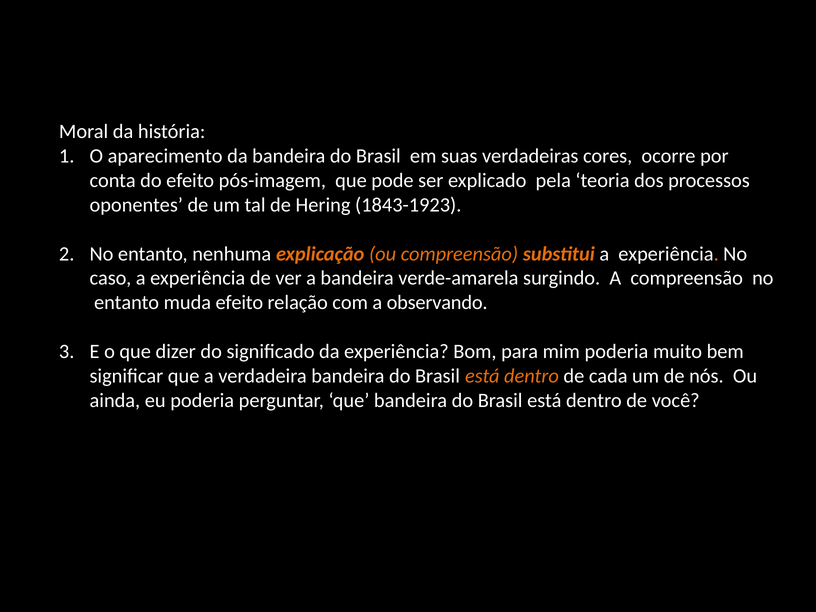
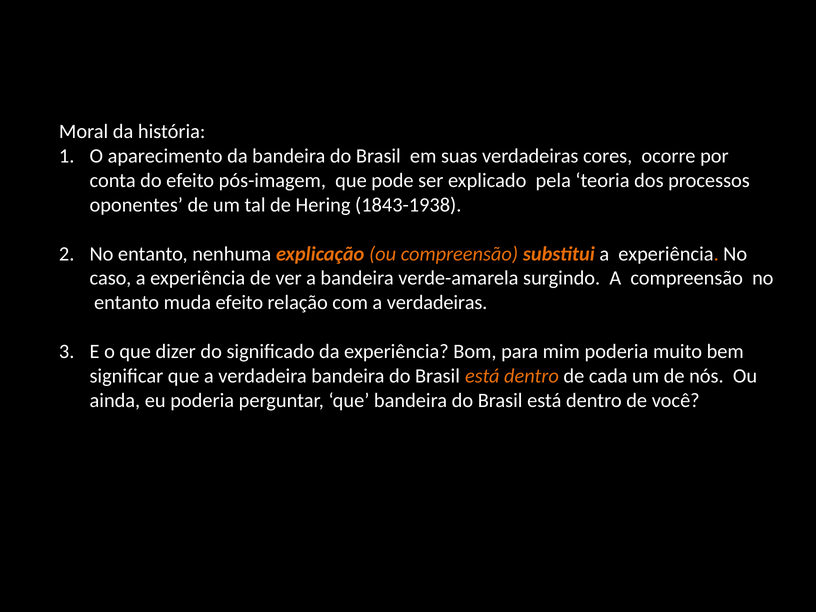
1843-1923: 1843-1923 -> 1843-1938
a observando: observando -> verdadeiras
